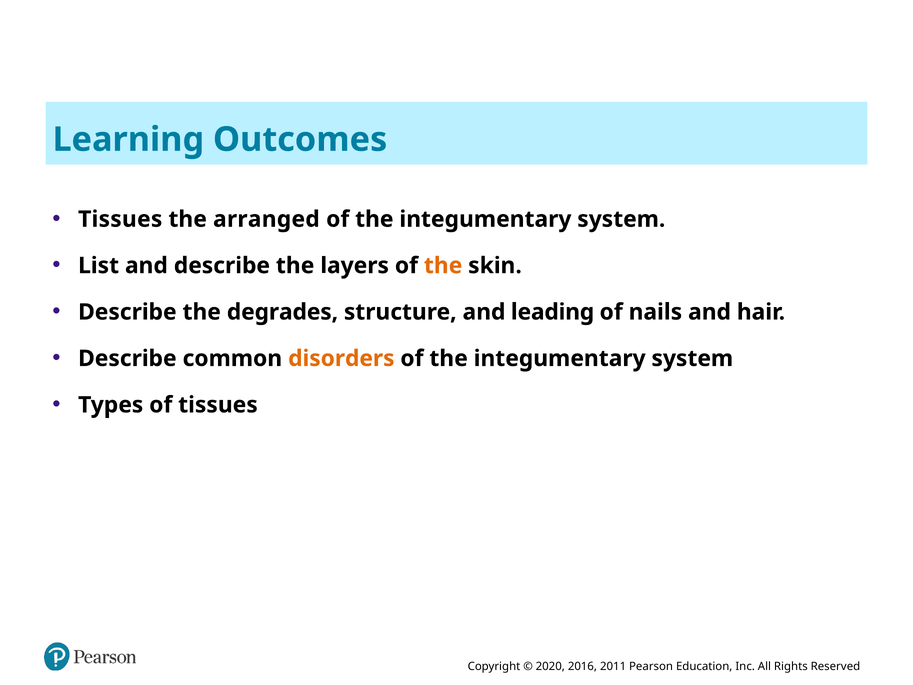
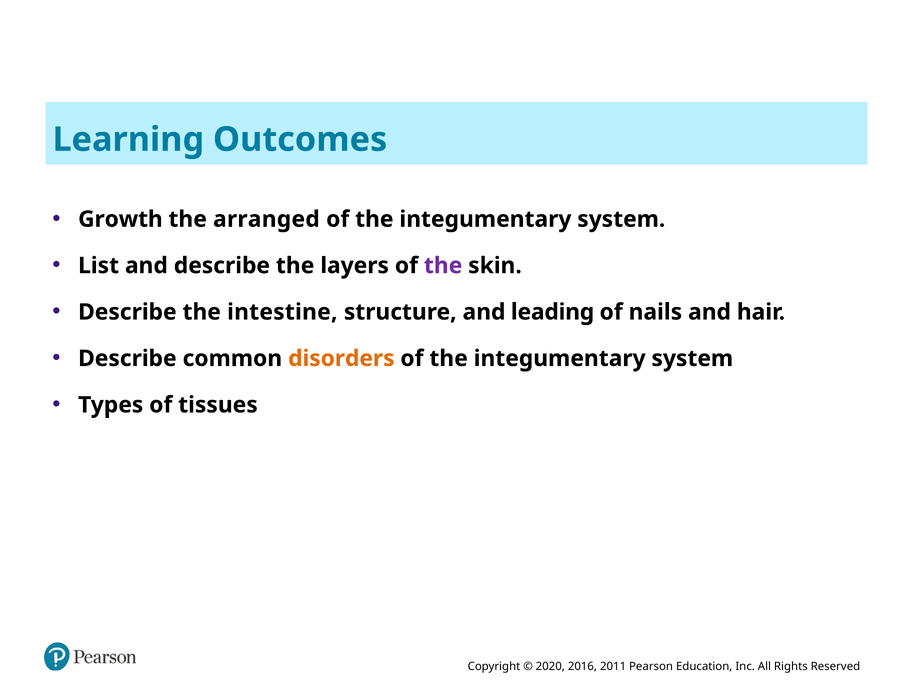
Tissues at (120, 219): Tissues -> Growth
the at (443, 266) colour: orange -> purple
degrades: degrades -> intestine
